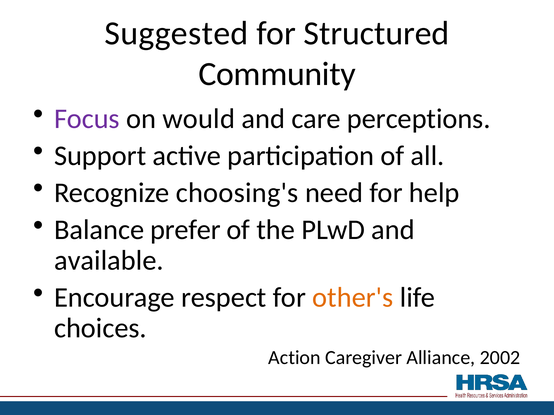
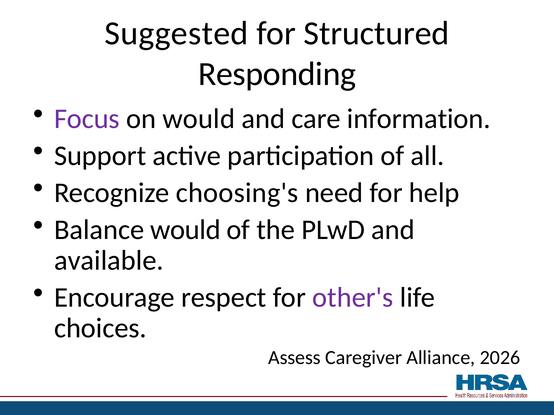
Community: Community -> Responding
perceptions: perceptions -> information
Balance prefer: prefer -> would
other's colour: orange -> purple
Action: Action -> Assess
2002: 2002 -> 2026
